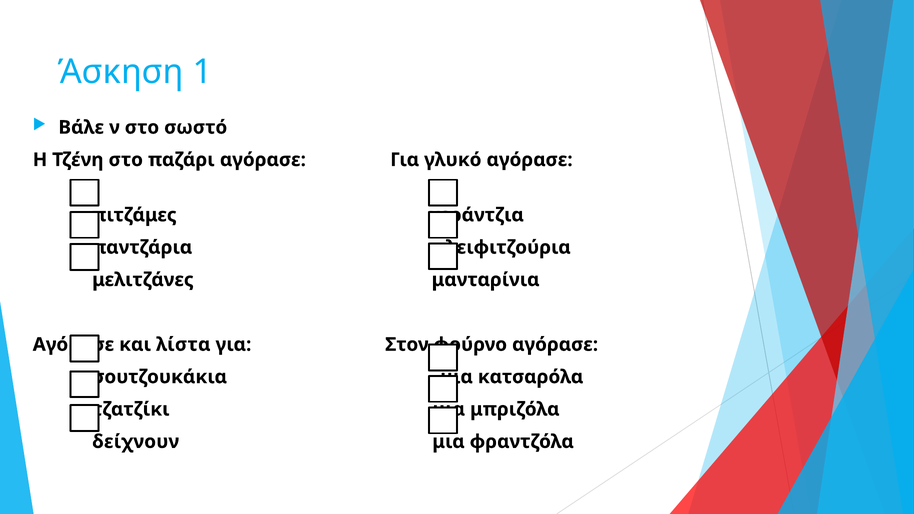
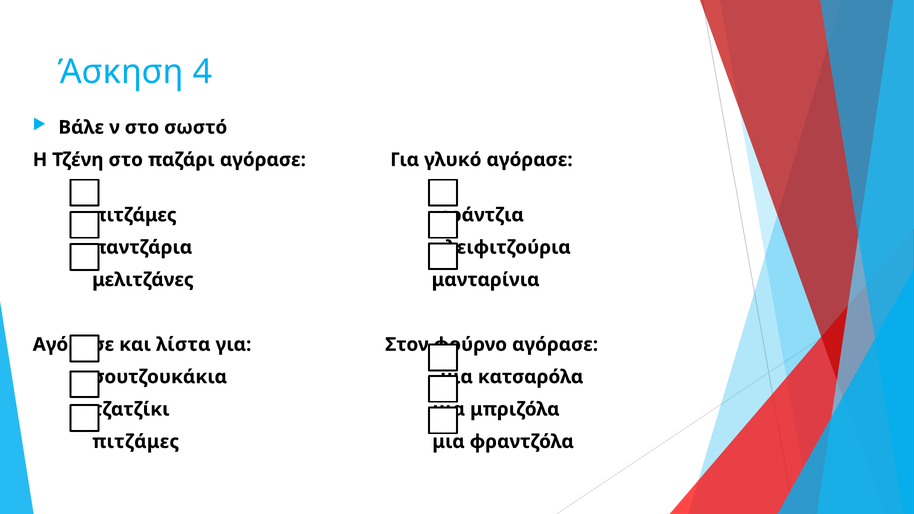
1: 1 -> 4
δείχνουν at (136, 442): δείχνουν -> πιτζάμες
